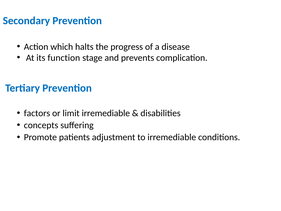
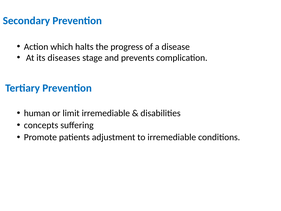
function: function -> diseases
factors: factors -> human
